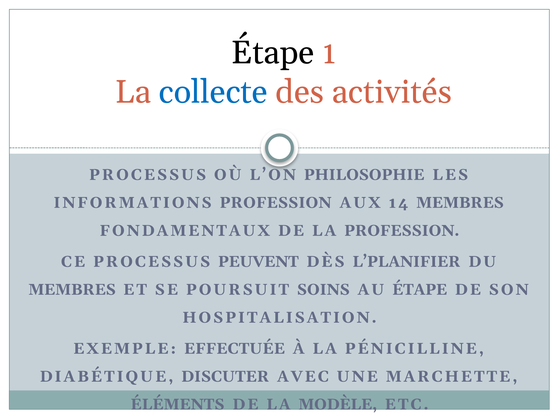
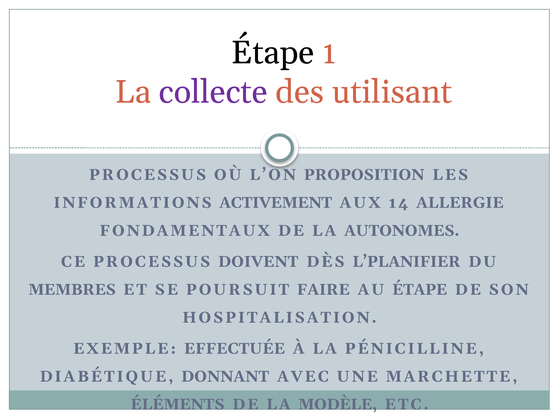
collecte colour: blue -> purple
activités: activités -> utilisant
PHILOSOPHIE: PHILOSOPHIE -> PROPOSITION
INFORMATIONS PROFESSION: PROFESSION -> ACTIVEMENT
14 MEMBRES: MEMBRES -> ALLERGIE
LA PROFESSION: PROFESSION -> AUTONOMES
PEUVENT: PEUVENT -> DOIVENT
SOINS: SOINS -> FAIRE
DISCUTER: DISCUTER -> DONNANT
